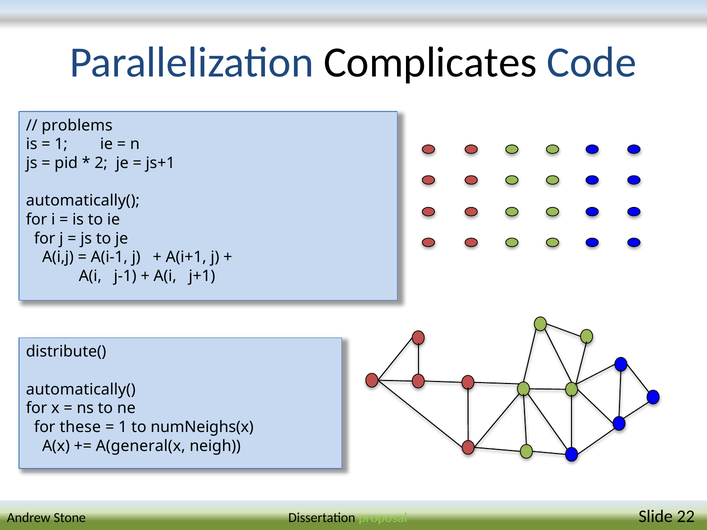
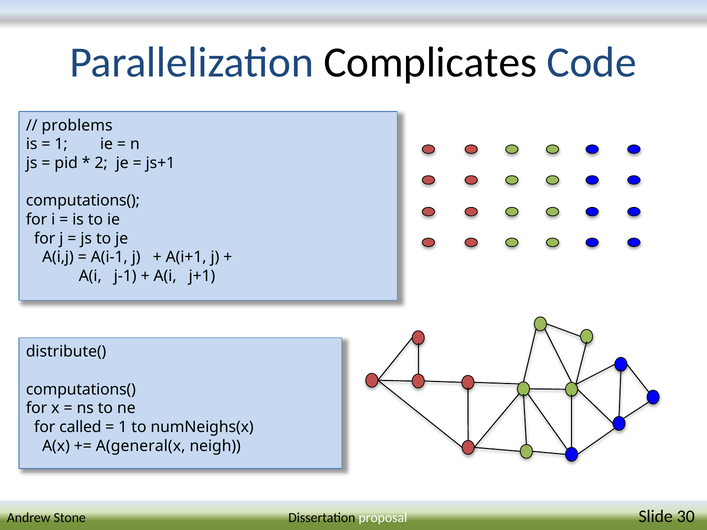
automatically( at (83, 201): automatically( -> computations(
automatically( at (81, 390): automatically( -> computations(
these: these -> called
proposal colour: light green -> white
22: 22 -> 30
